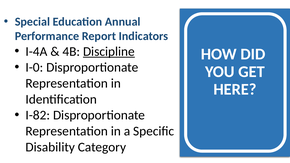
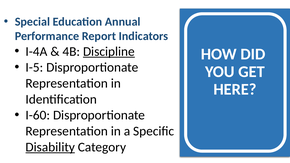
I-0: I-0 -> I-5
I-82: I-82 -> I-60
Disability underline: none -> present
